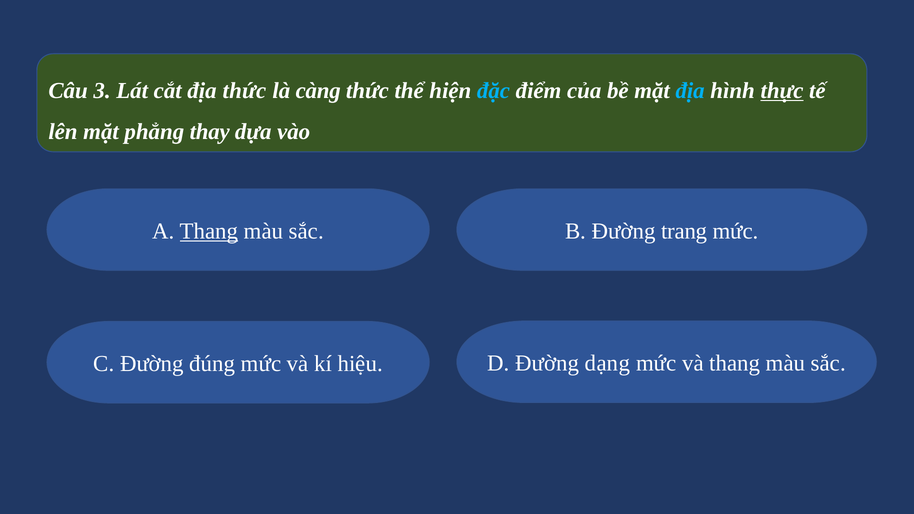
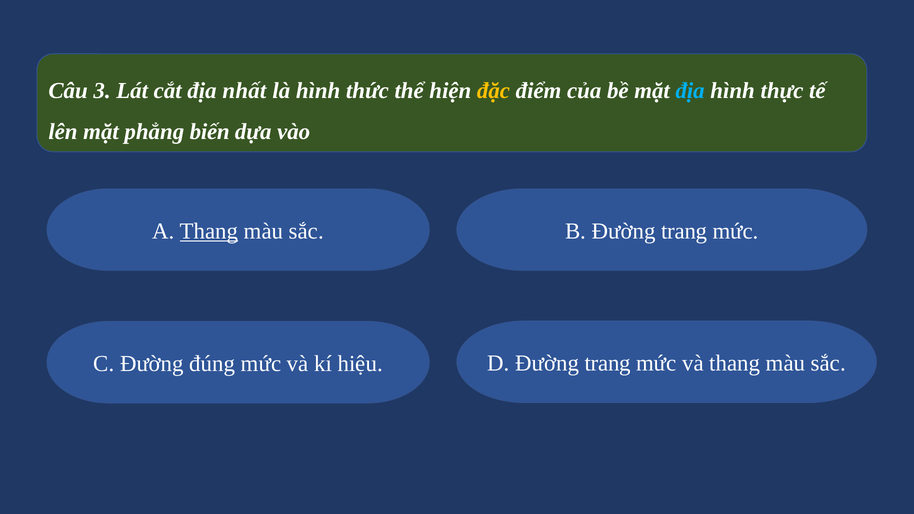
địa thức: thức -> nhất
là càng: càng -> hình
đặc colour: light blue -> yellow
thực underline: present -> none
thay: thay -> biến
D Đường dạng: dạng -> trang
